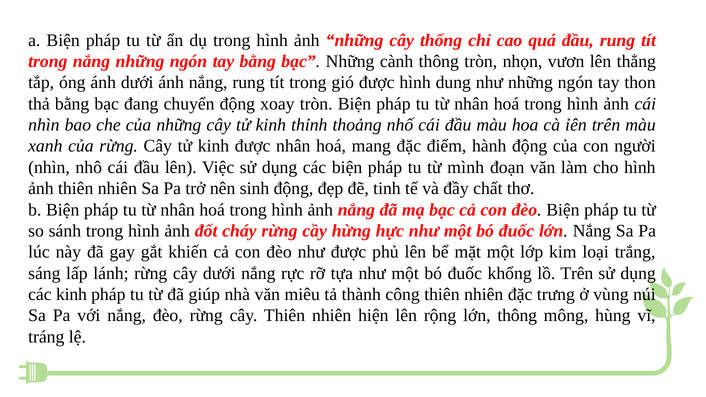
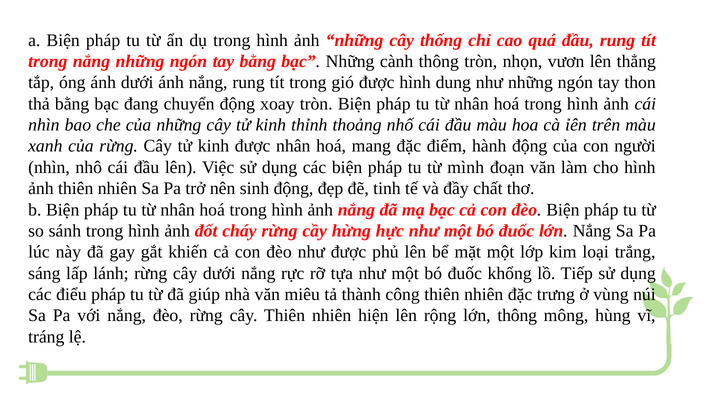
lồ Trên: Trên -> Tiếp
các kinh: kinh -> điểu
